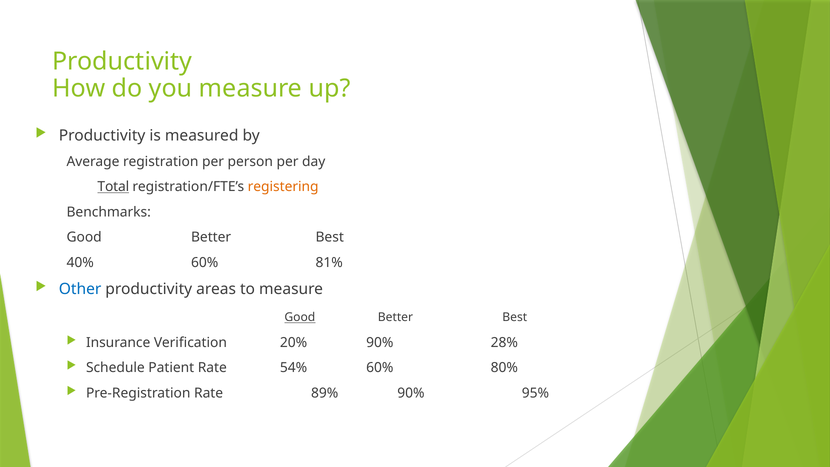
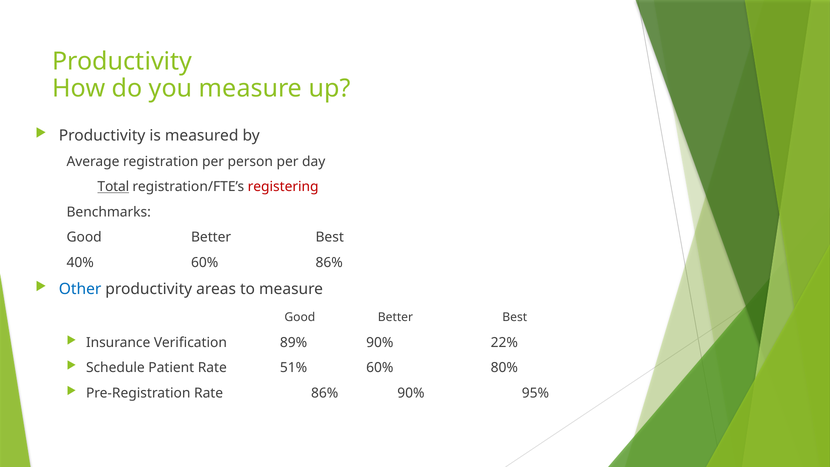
registering colour: orange -> red
60% 81%: 81% -> 86%
Good at (300, 317) underline: present -> none
20%: 20% -> 89%
28%: 28% -> 22%
54%: 54% -> 51%
Rate 89%: 89% -> 86%
